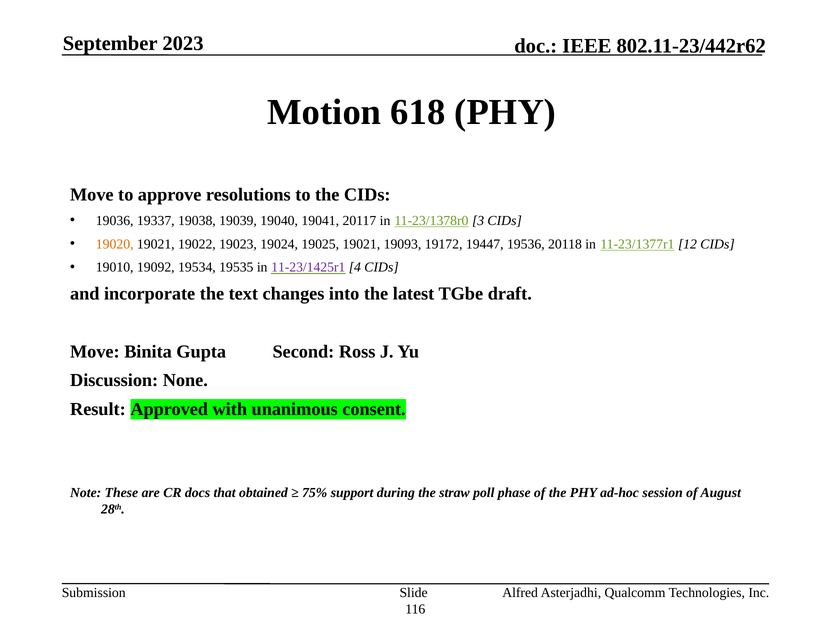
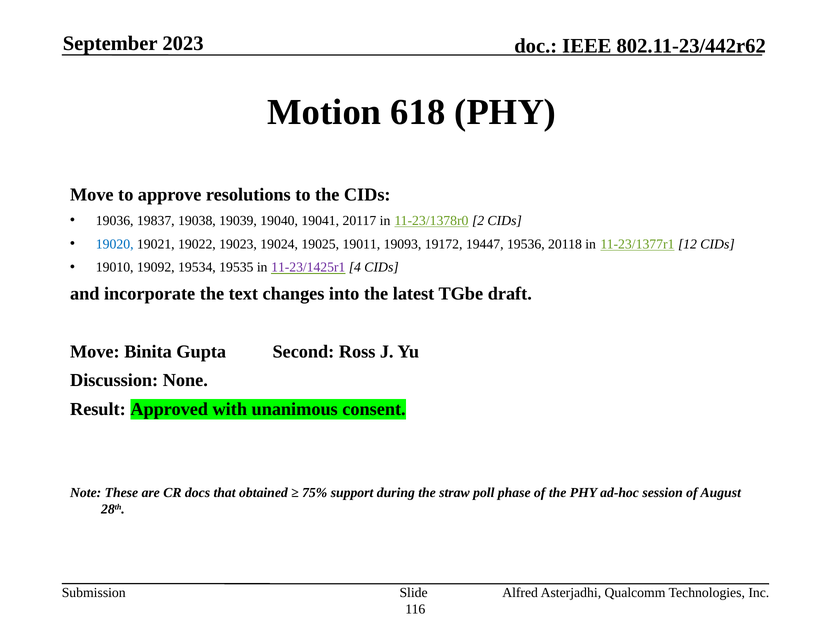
19337: 19337 -> 19837
3: 3 -> 2
19020 colour: orange -> blue
19025 19021: 19021 -> 19011
